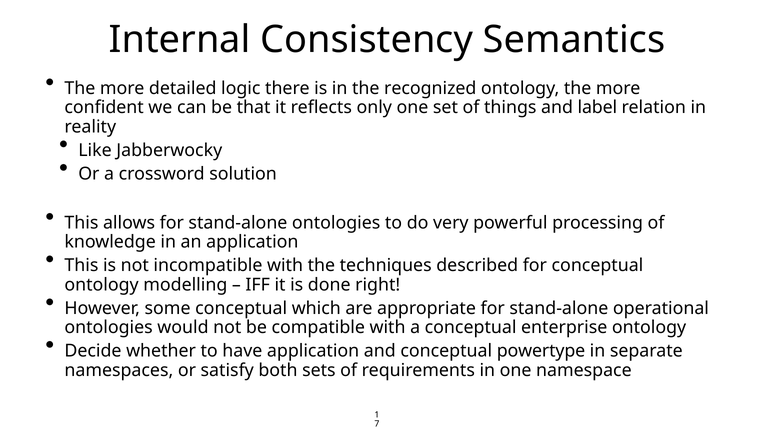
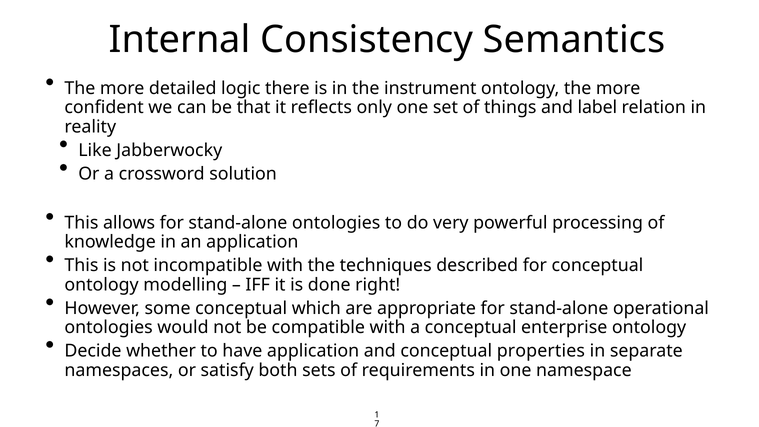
recognized: recognized -> instrument
powertype: powertype -> properties
